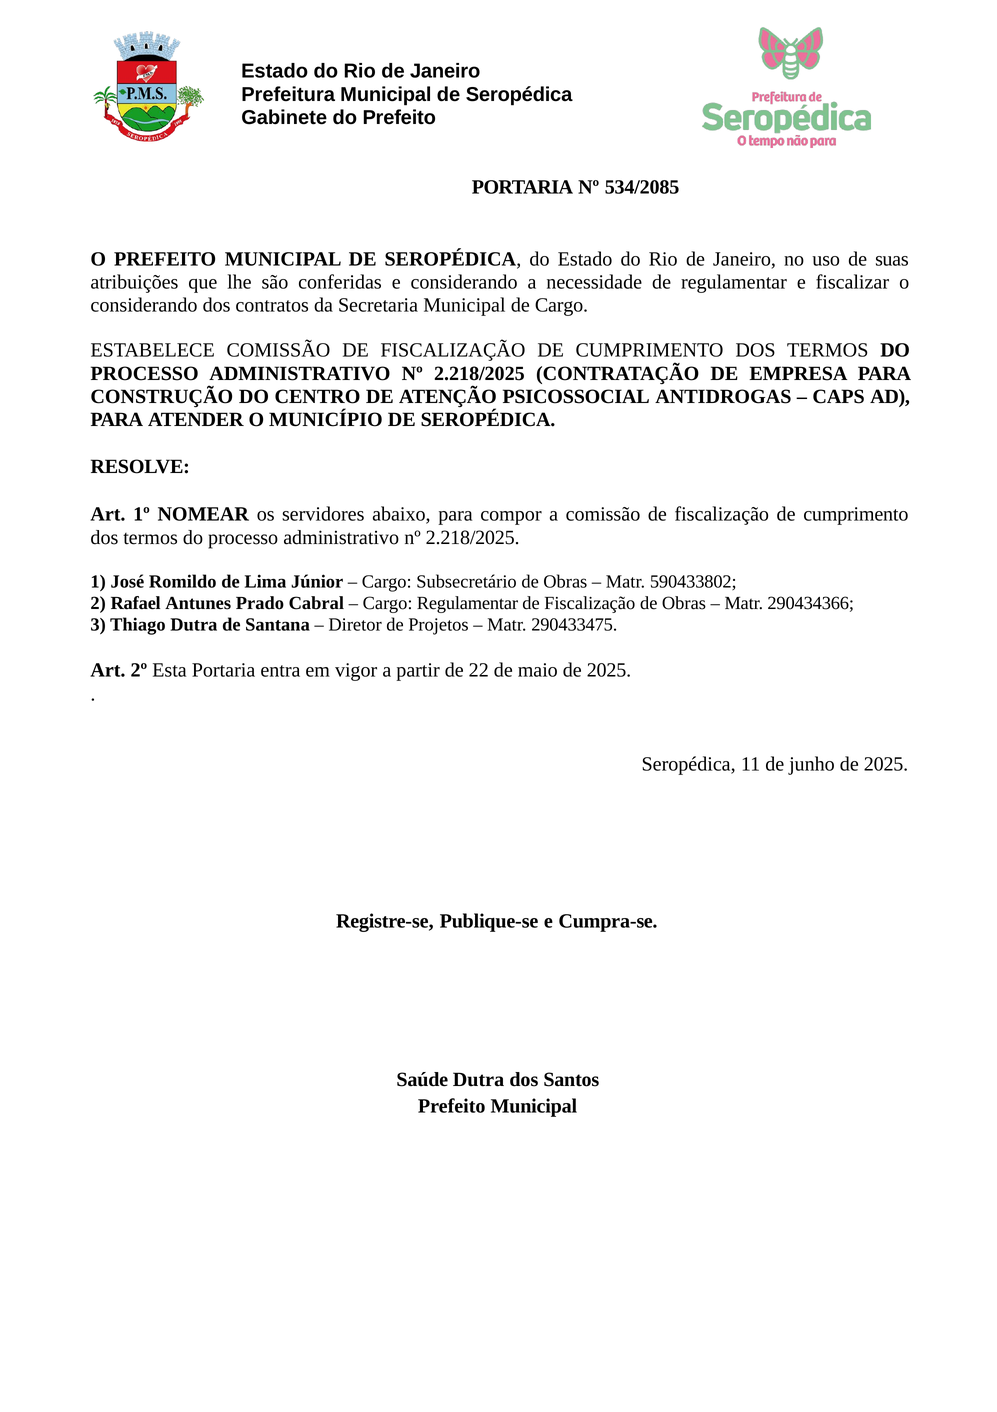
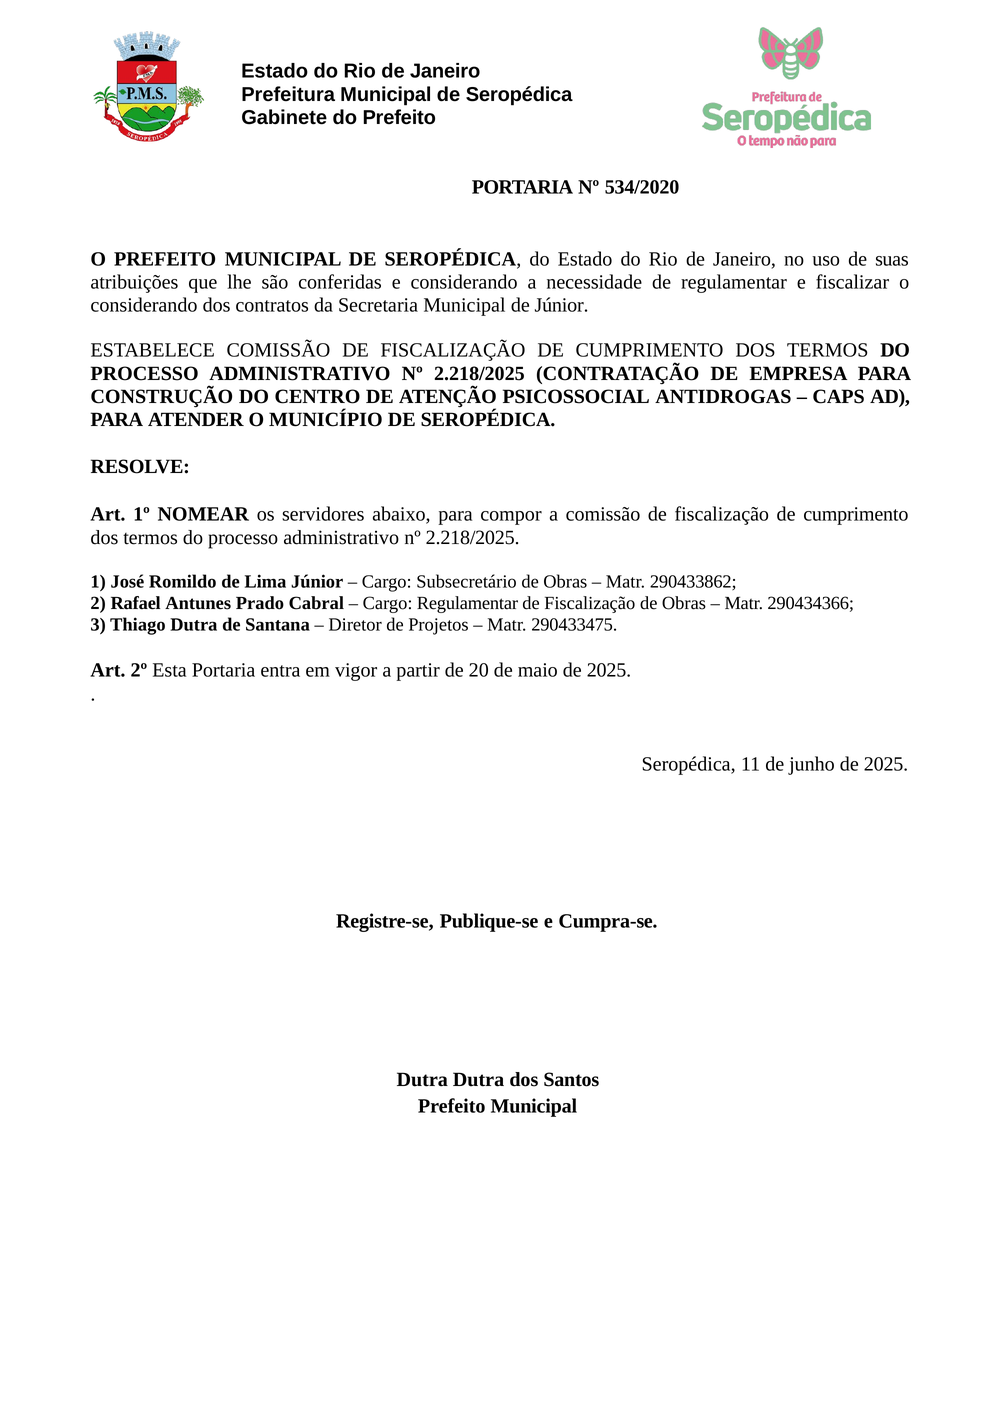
534/2085: 534/2085 -> 534/2020
de Cargo: Cargo -> Júnior
590433802: 590433802 -> 290433862
22: 22 -> 20
Saúde at (422, 1079): Saúde -> Dutra
